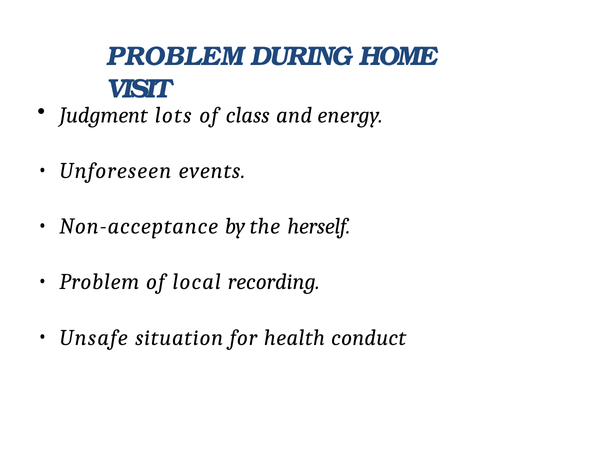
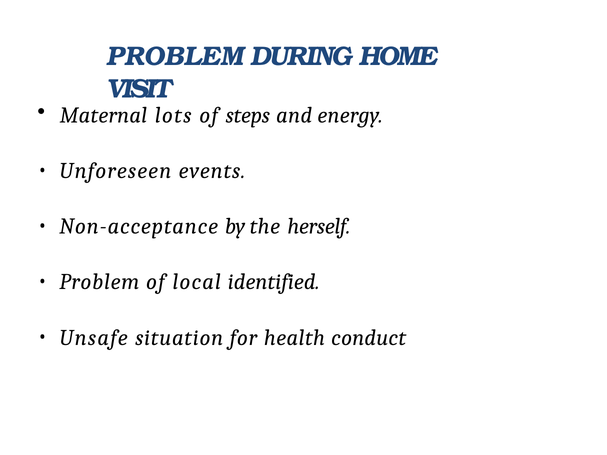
Judgment: Judgment -> Maternal
class: class -> steps
recording: recording -> identified
